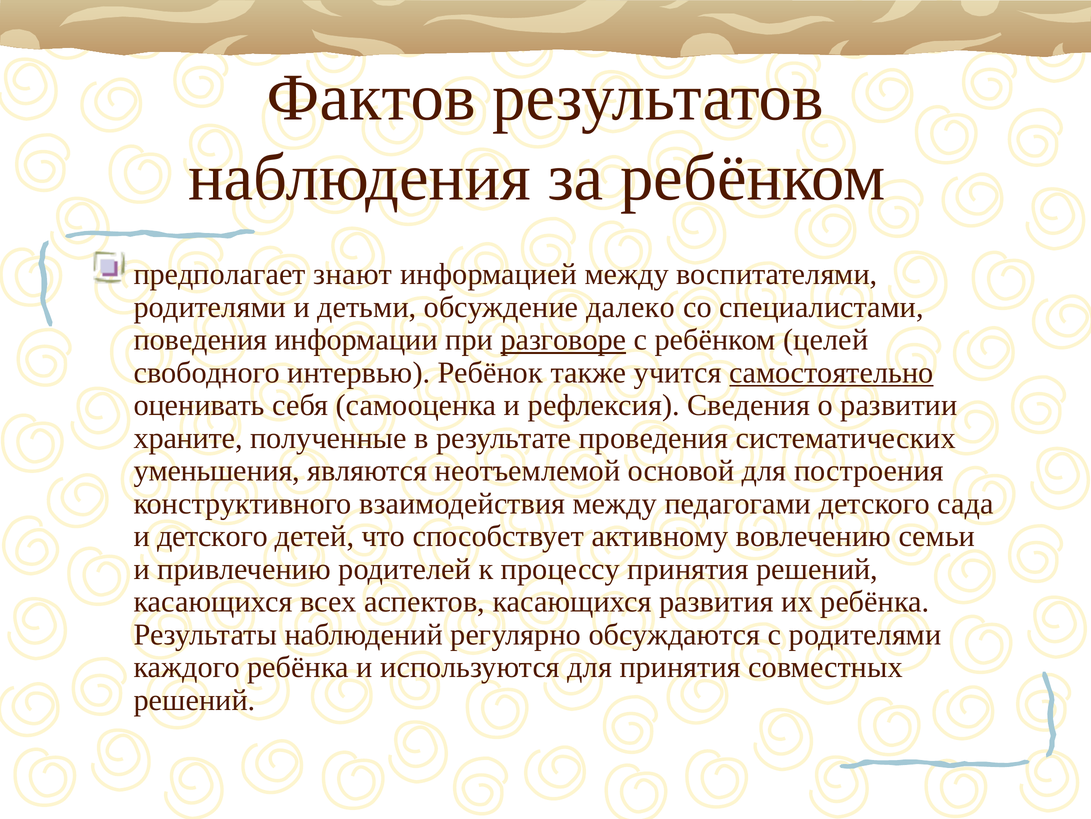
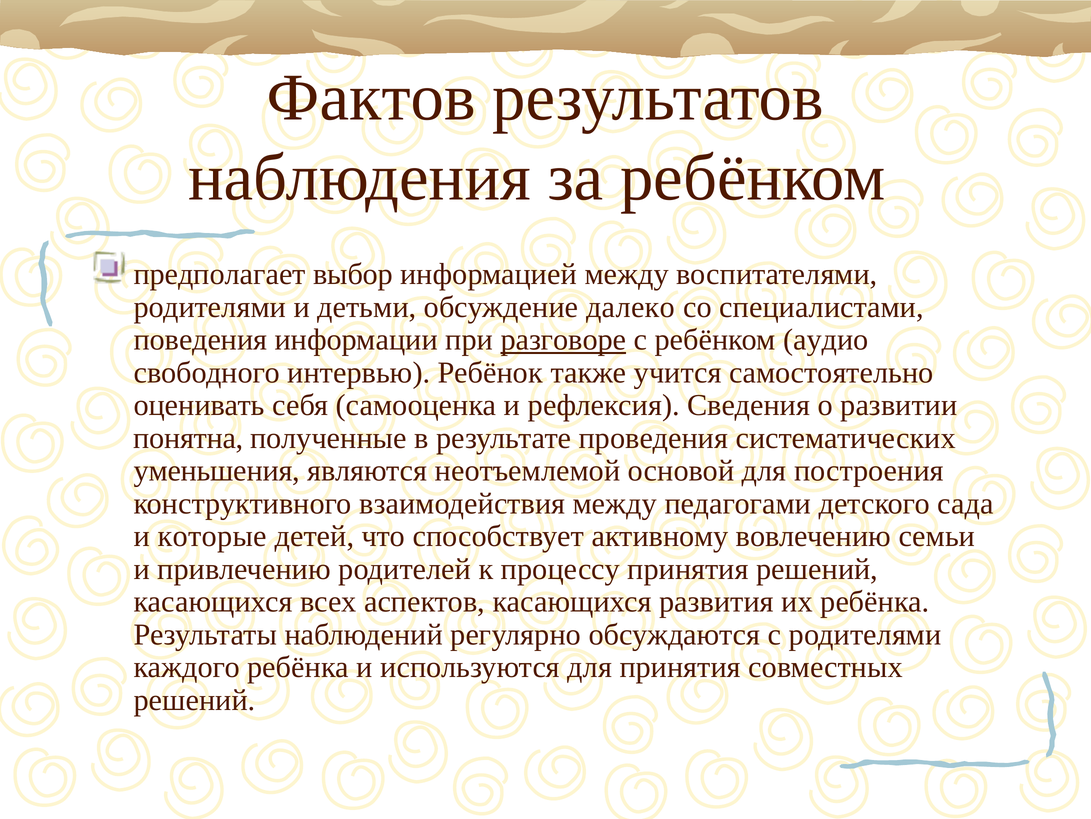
знают: знают -> выбор
целей: целей -> аудио
самостоятельно underline: present -> none
храните: храните -> понятна
и детского: детского -> которые
